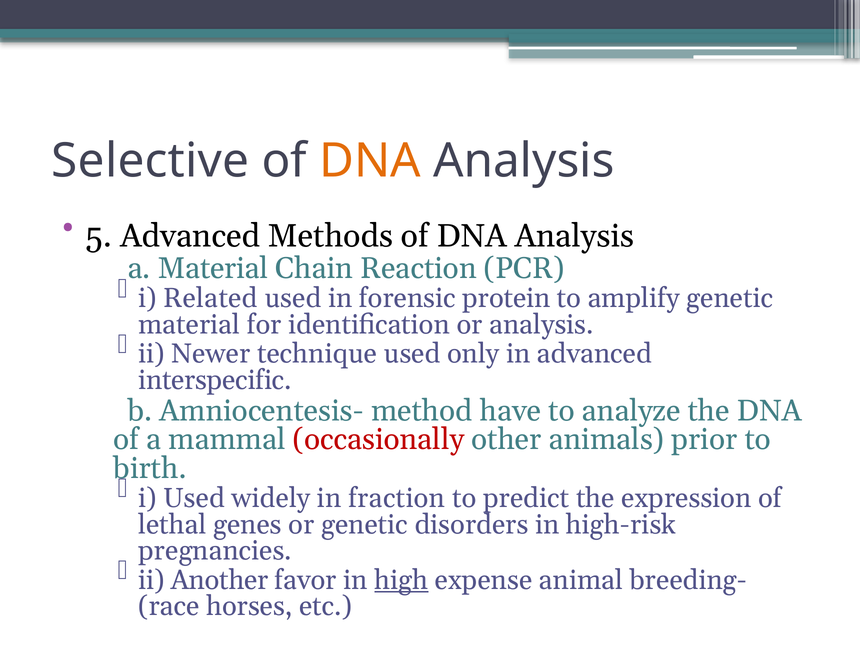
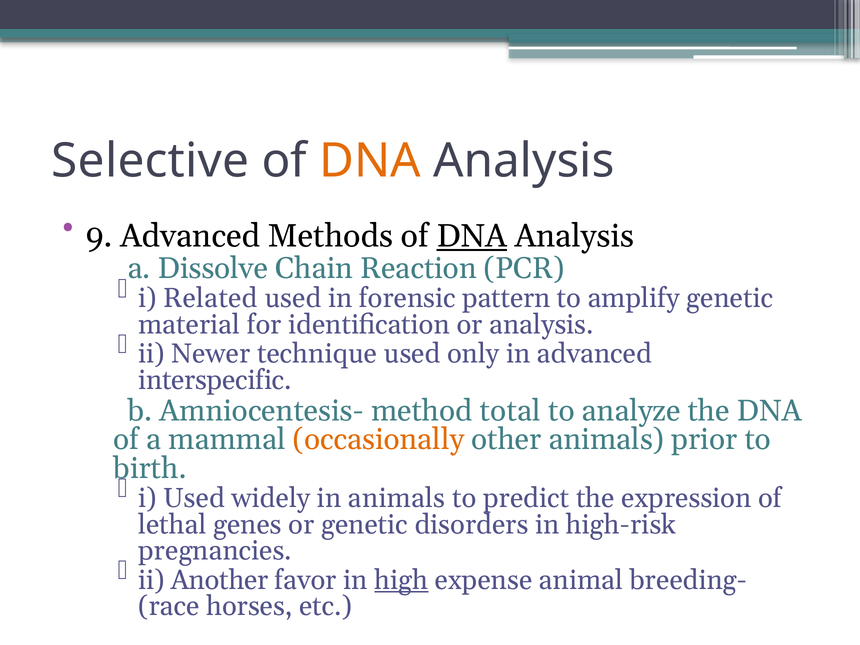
5: 5 -> 9
DNA at (472, 236) underline: none -> present
a Material: Material -> Dissolve
protein: protein -> pattern
have: have -> total
occasionally colour: red -> orange
in fraction: fraction -> animals
